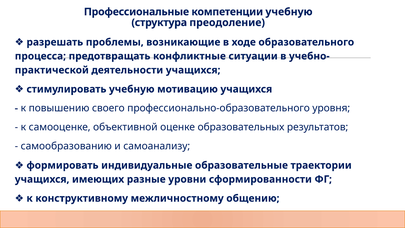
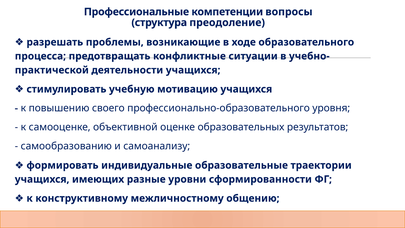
компетенции учебную: учебную -> вопросы
